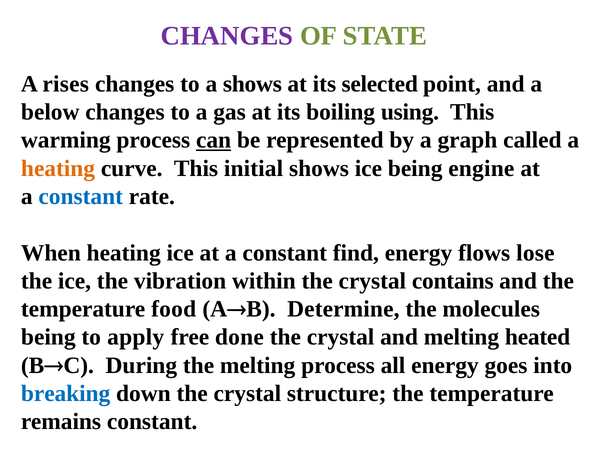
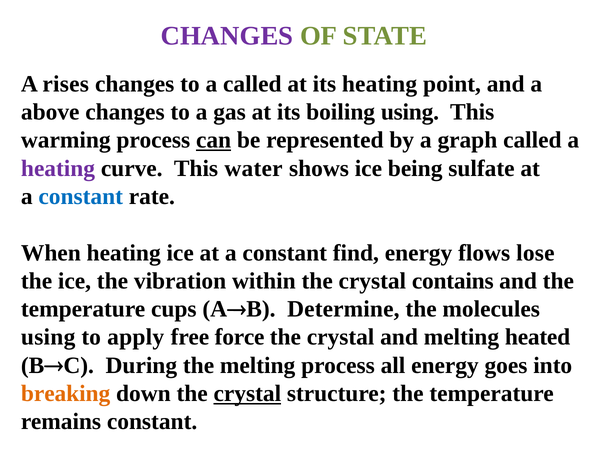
a shows: shows -> called
its selected: selected -> heating
below: below -> above
heating at (58, 168) colour: orange -> purple
initial: initial -> water
engine: engine -> sulfate
food: food -> cups
being at (48, 337): being -> using
done: done -> force
breaking colour: blue -> orange
crystal at (247, 394) underline: none -> present
